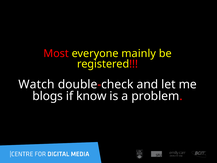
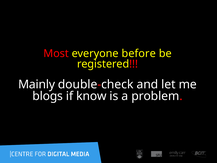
mainly: mainly -> before
Watch: Watch -> Mainly
